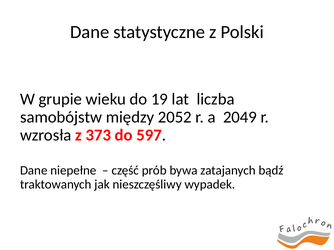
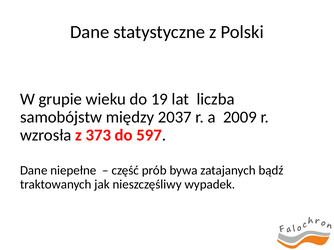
2052: 2052 -> 2037
2049: 2049 -> 2009
